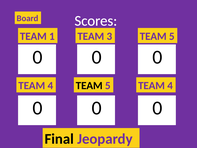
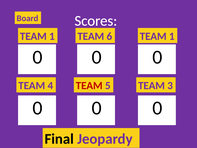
3: 3 -> 6
5 at (172, 36): 5 -> 1
TEAM at (89, 85) colour: black -> red
5 TEAM 4: 4 -> 3
